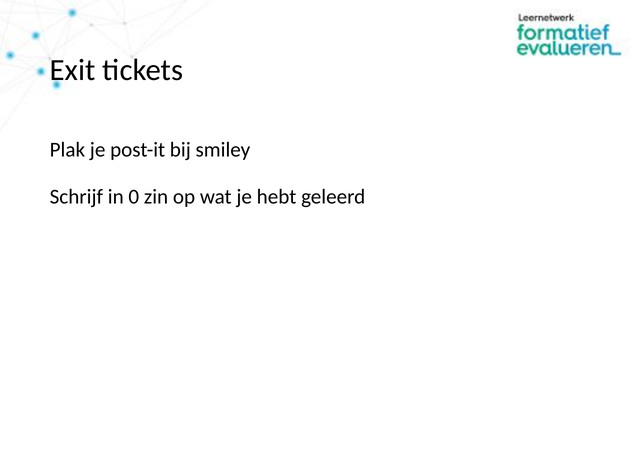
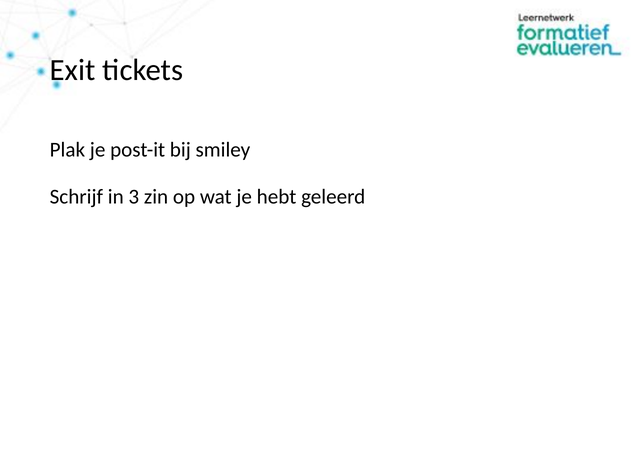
0: 0 -> 3
